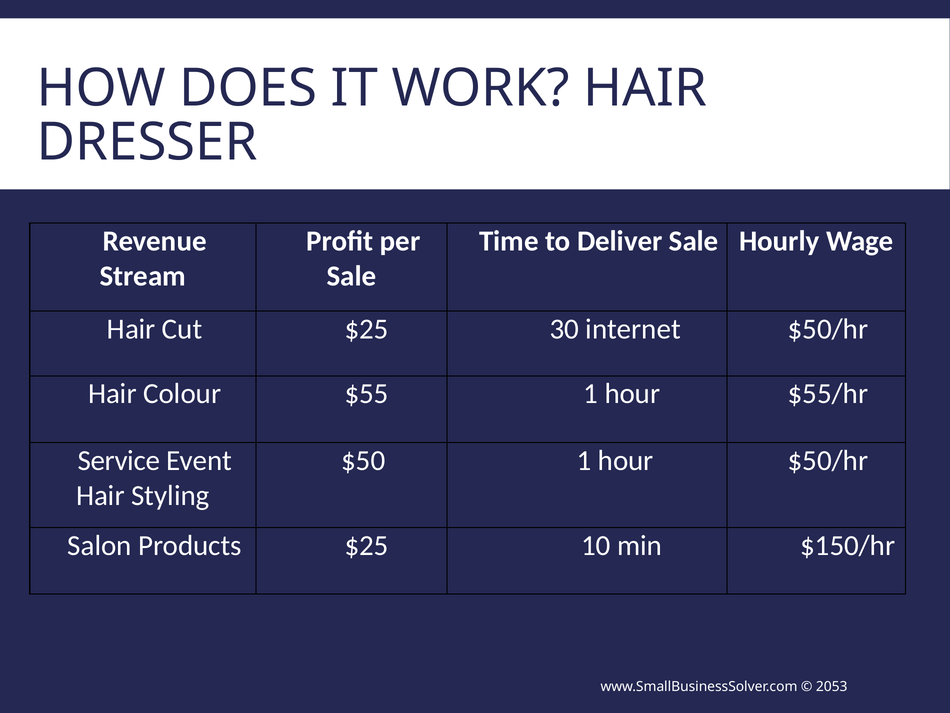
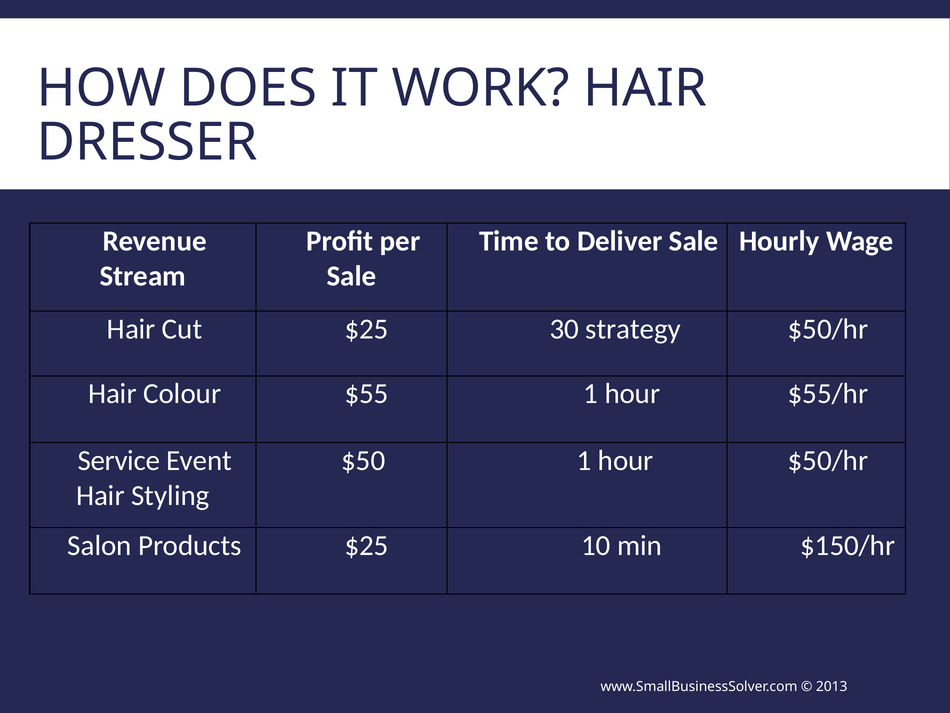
internet: internet -> strategy
2053: 2053 -> 2013
